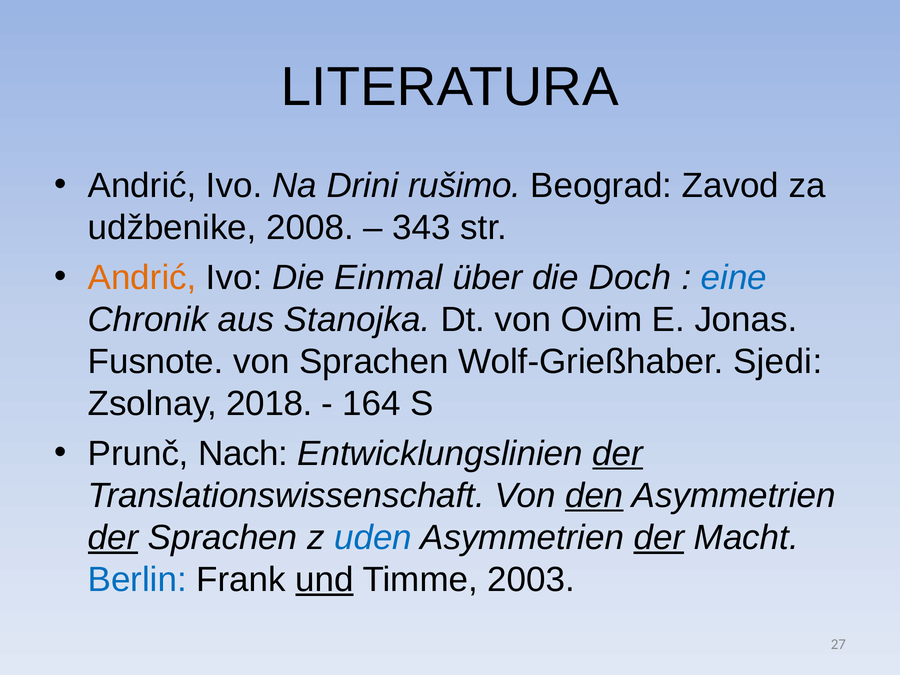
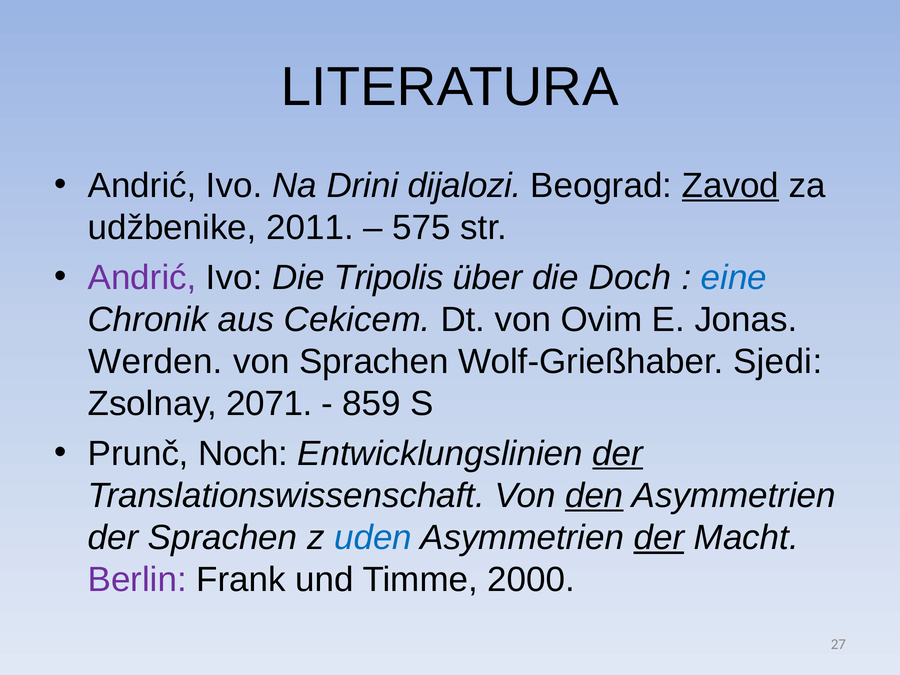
rušimo: rušimo -> dijalozi
Zavod underline: none -> present
2008: 2008 -> 2011
343: 343 -> 575
Andrić at (142, 278) colour: orange -> purple
Einmal: Einmal -> Tripolis
Stanojka: Stanojka -> Cekicem
Fusnote: Fusnote -> Werden
2018: 2018 -> 2071
164: 164 -> 859
Nach: Nach -> Noch
der at (113, 538) underline: present -> none
Berlin colour: blue -> purple
und underline: present -> none
2003: 2003 -> 2000
